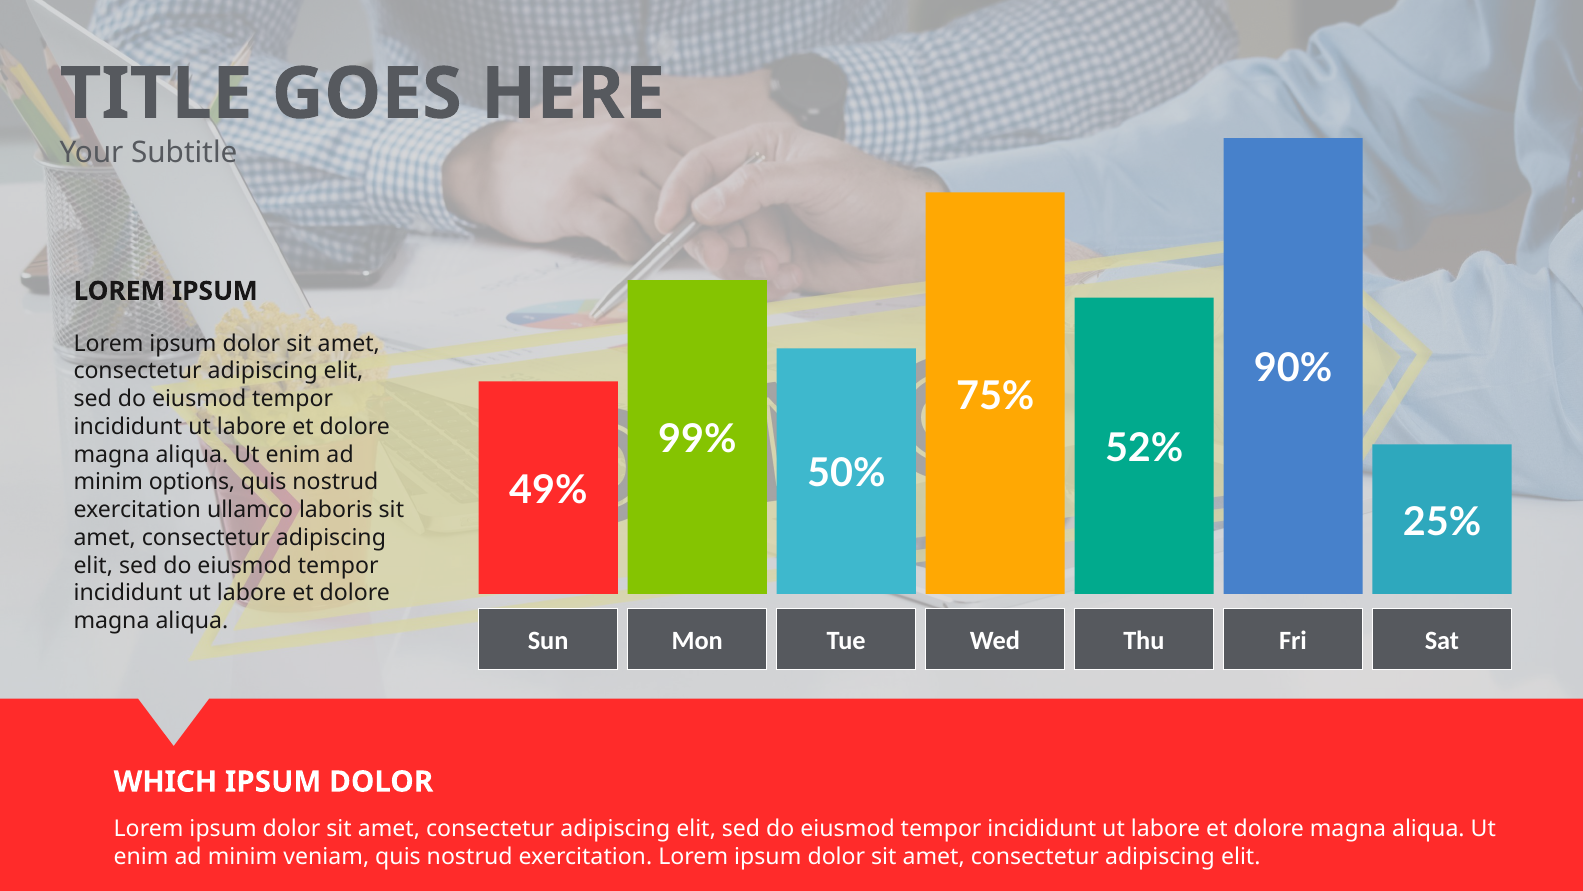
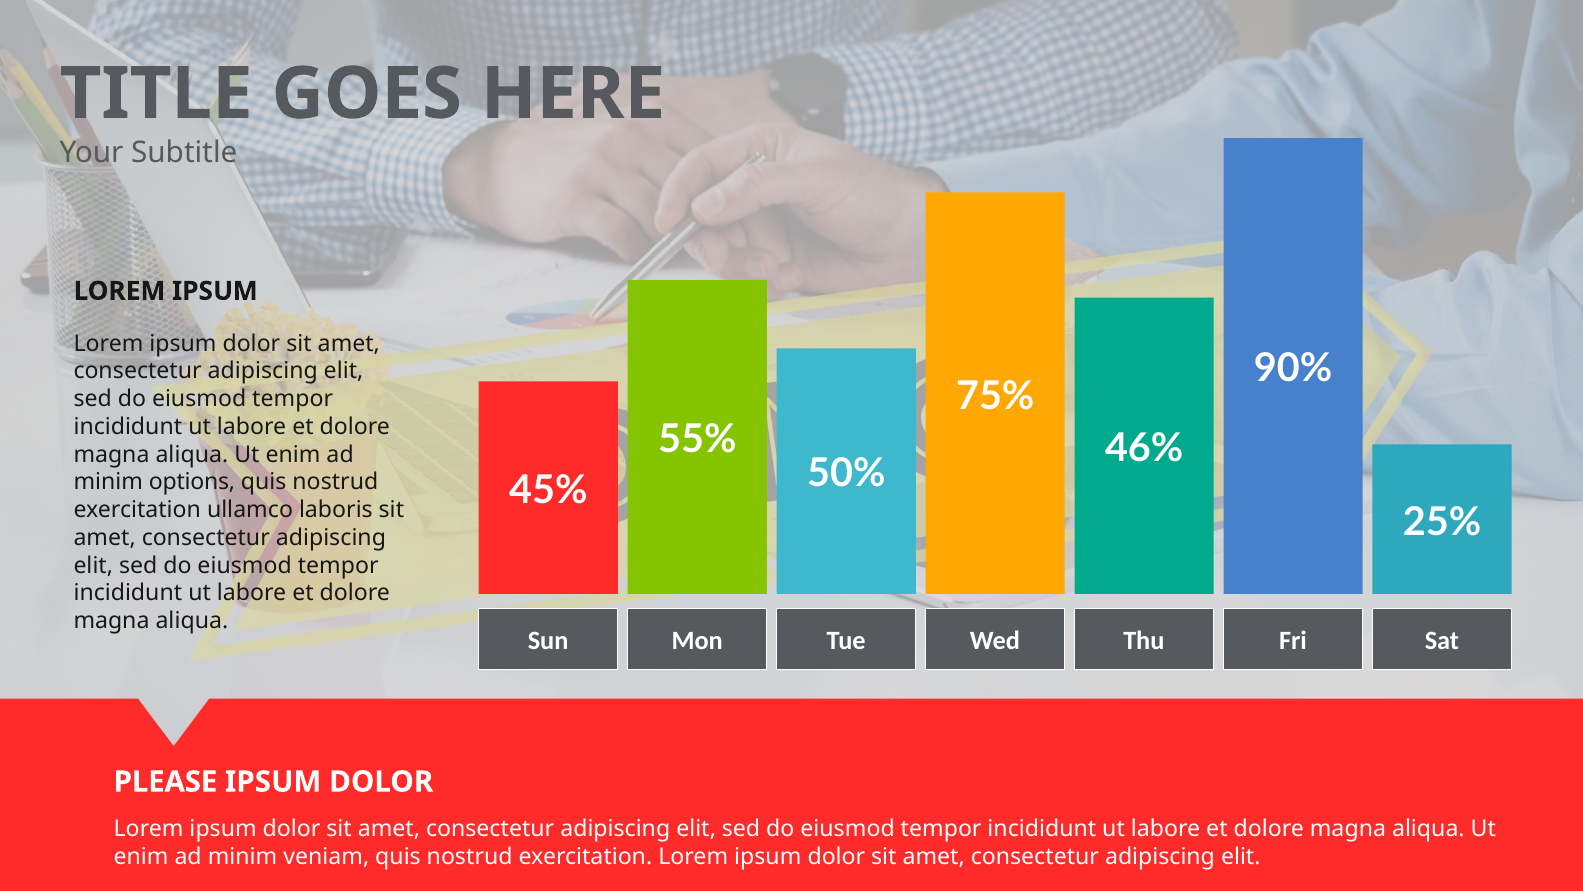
99%: 99% -> 55%
52%: 52% -> 46%
49%: 49% -> 45%
WHICH: WHICH -> PLEASE
